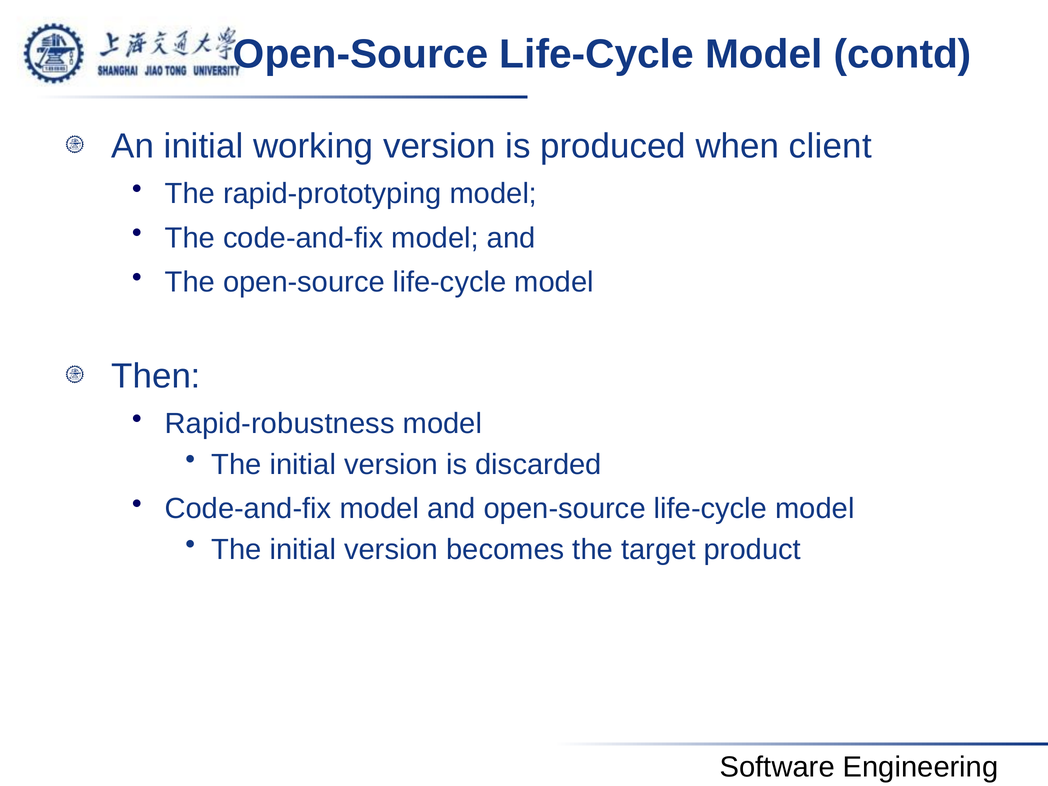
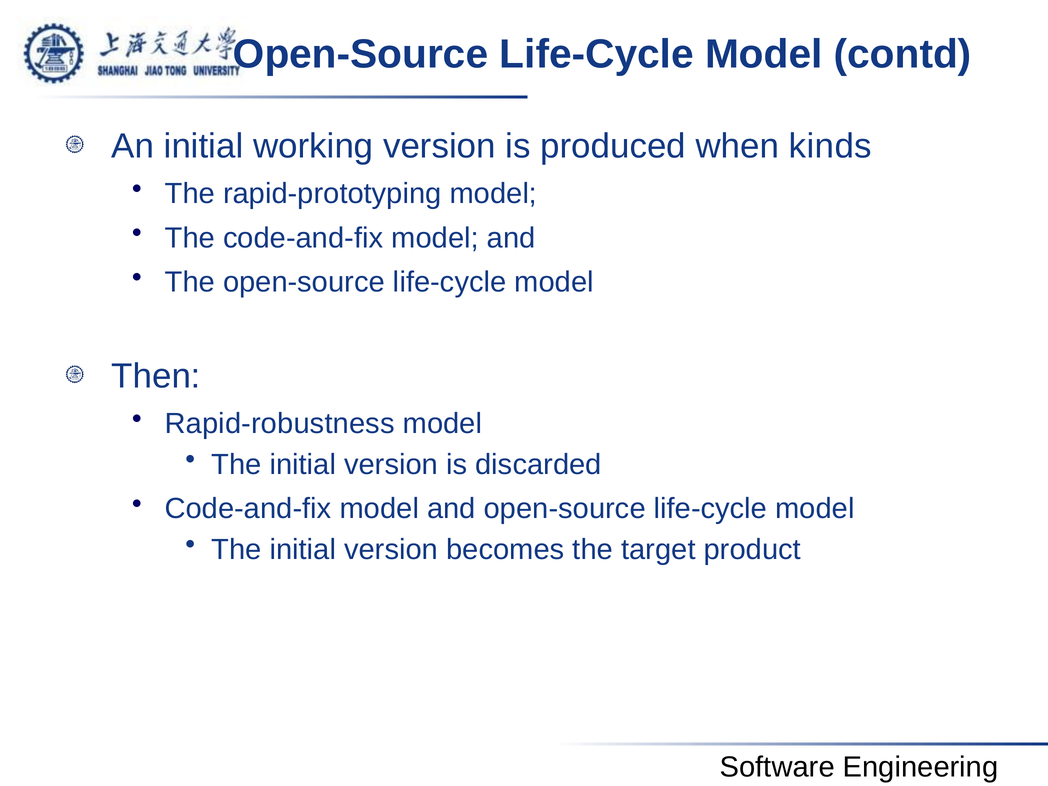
client: client -> kinds
